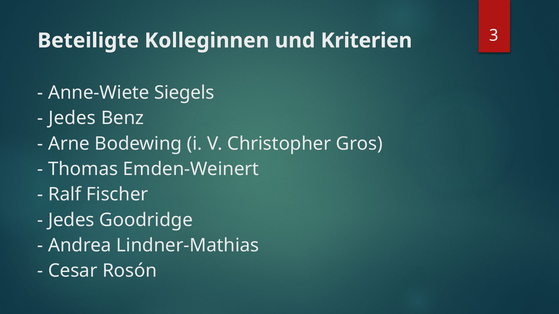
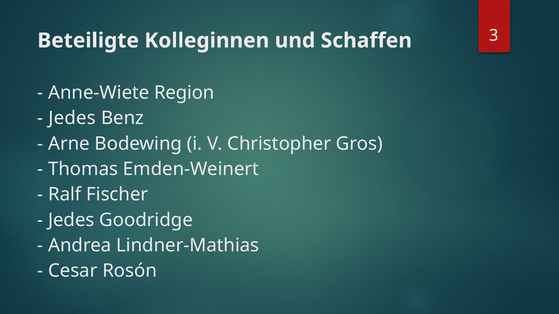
Kriterien: Kriterien -> Schaffen
Siegels: Siegels -> Region
